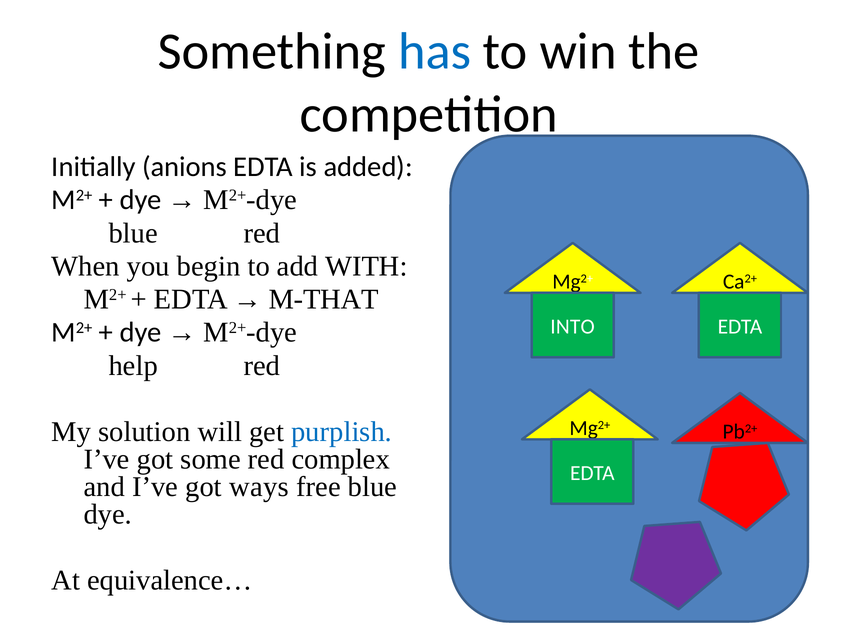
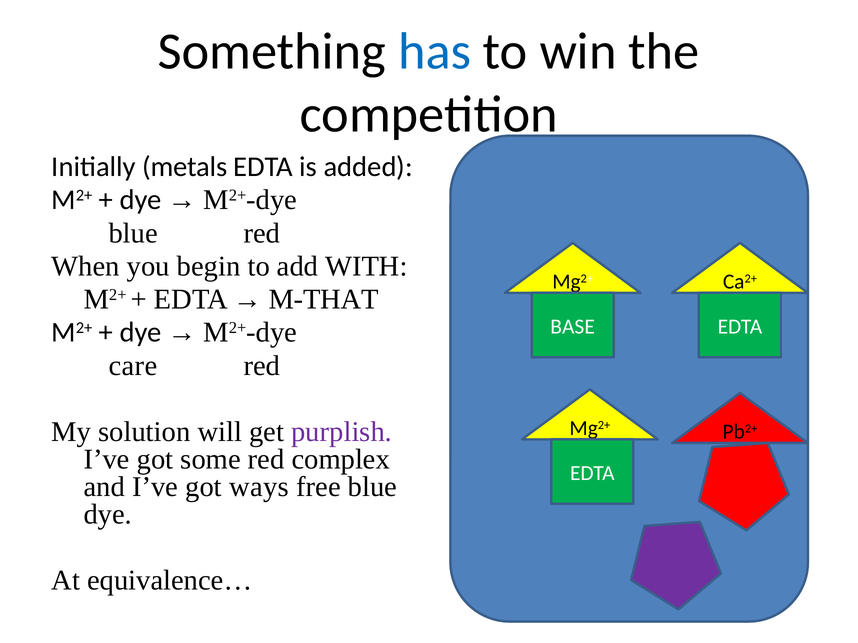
anions: anions -> metals
INTO: INTO -> BASE
help: help -> care
purplish colour: blue -> purple
